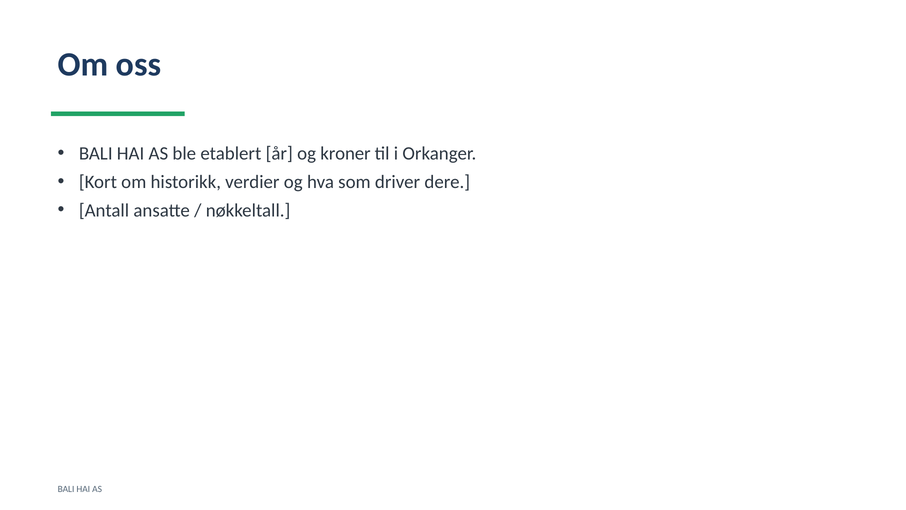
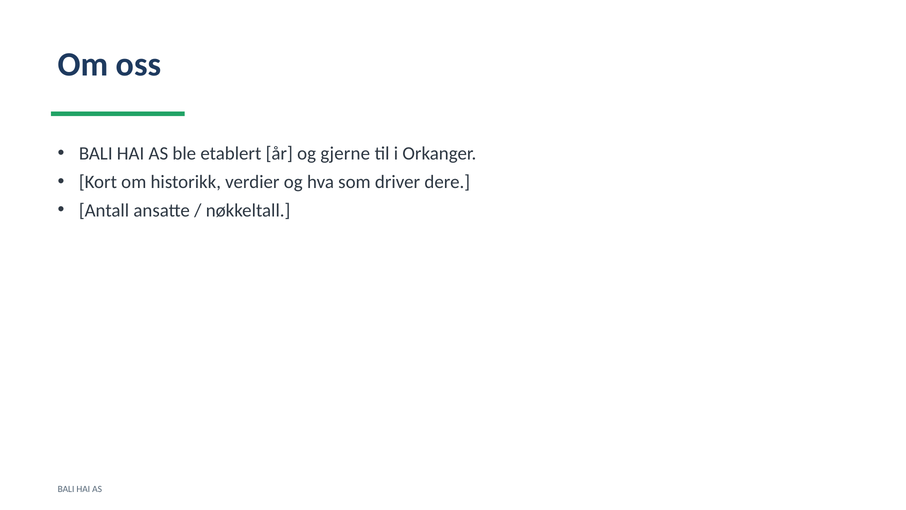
kroner: kroner -> gjerne
